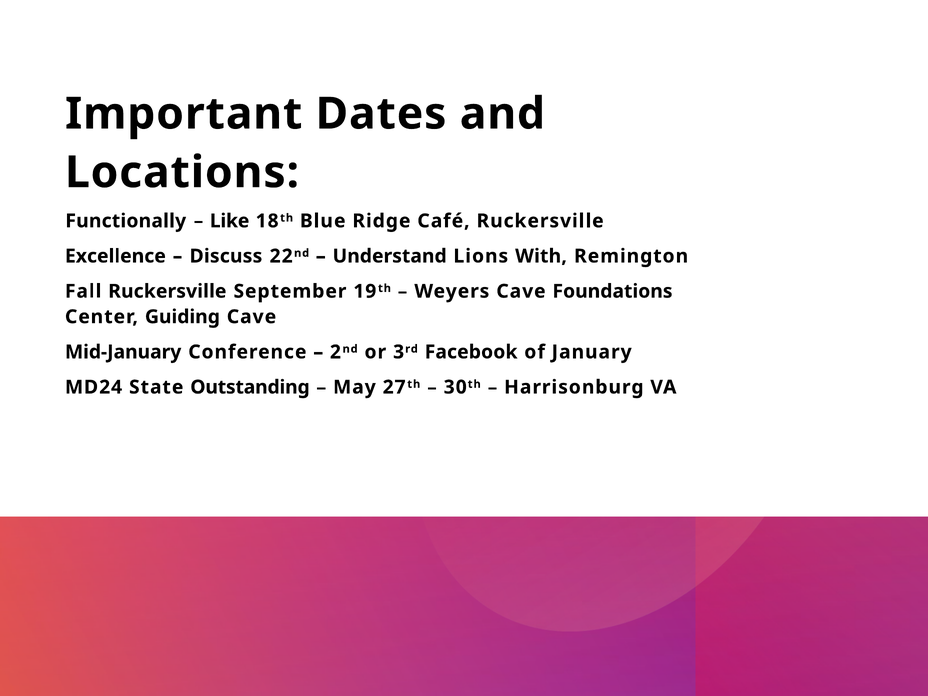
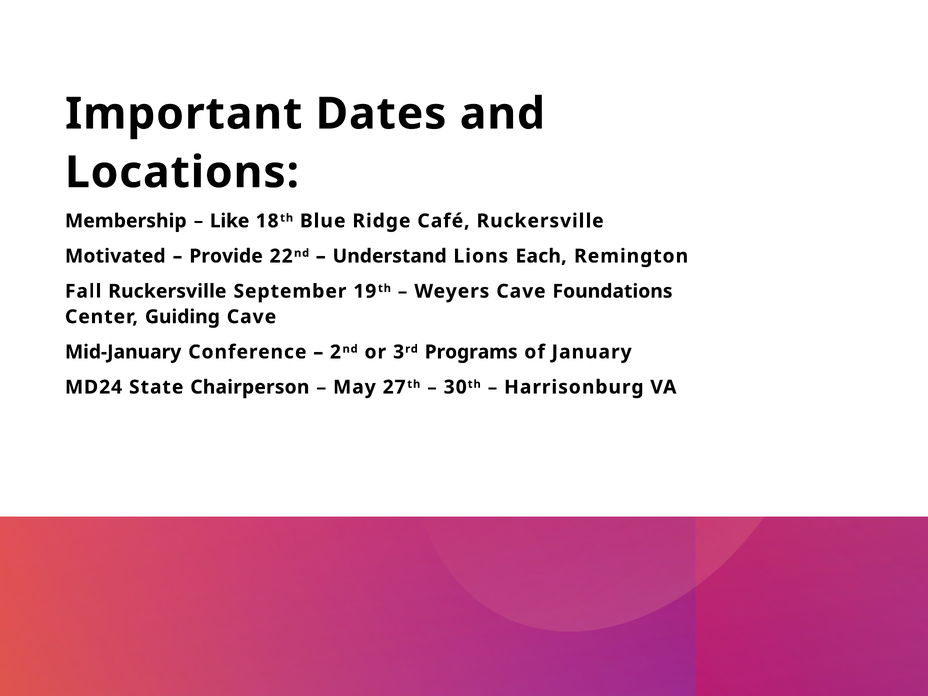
Functionally: Functionally -> Membership
Excellence: Excellence -> Motivated
Discuss: Discuss -> Provide
With: With -> Each
Facebook: Facebook -> Programs
Outstanding: Outstanding -> Chairperson
